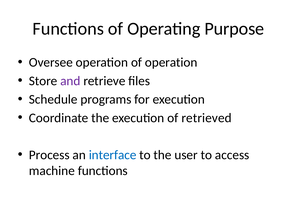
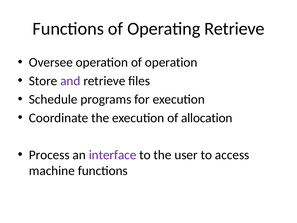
Operating Purpose: Purpose -> Retrieve
retrieved: retrieved -> allocation
interface colour: blue -> purple
